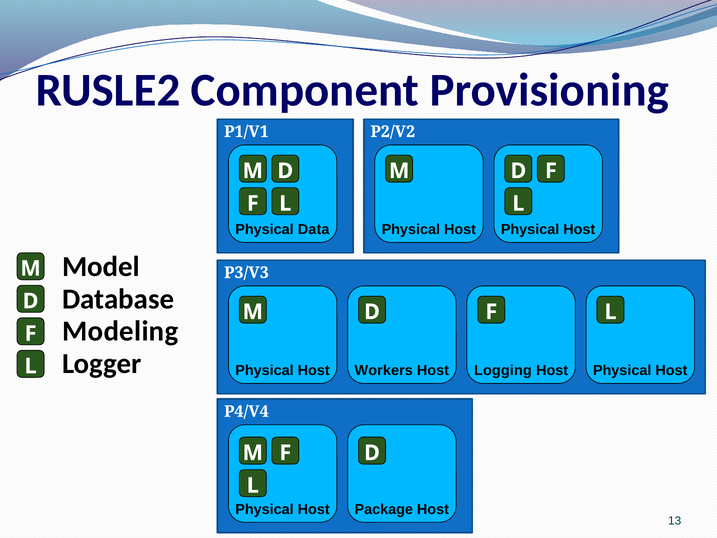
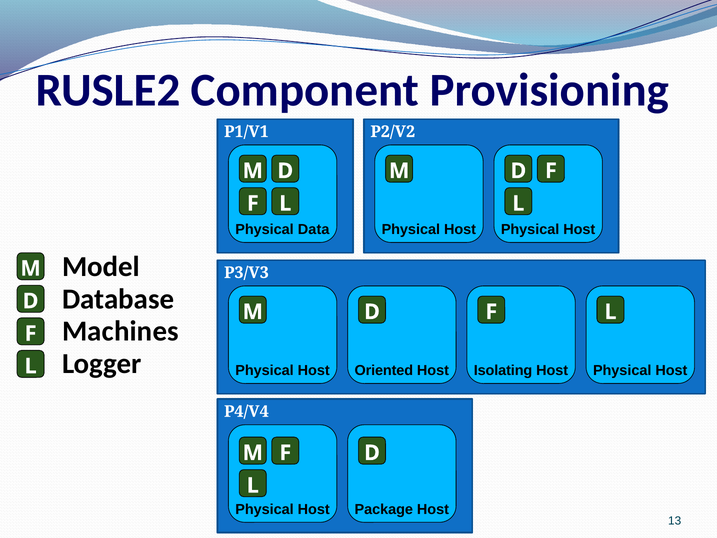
Modeling: Modeling -> Machines
Workers: Workers -> Oriented
Logging: Logging -> Isolating
